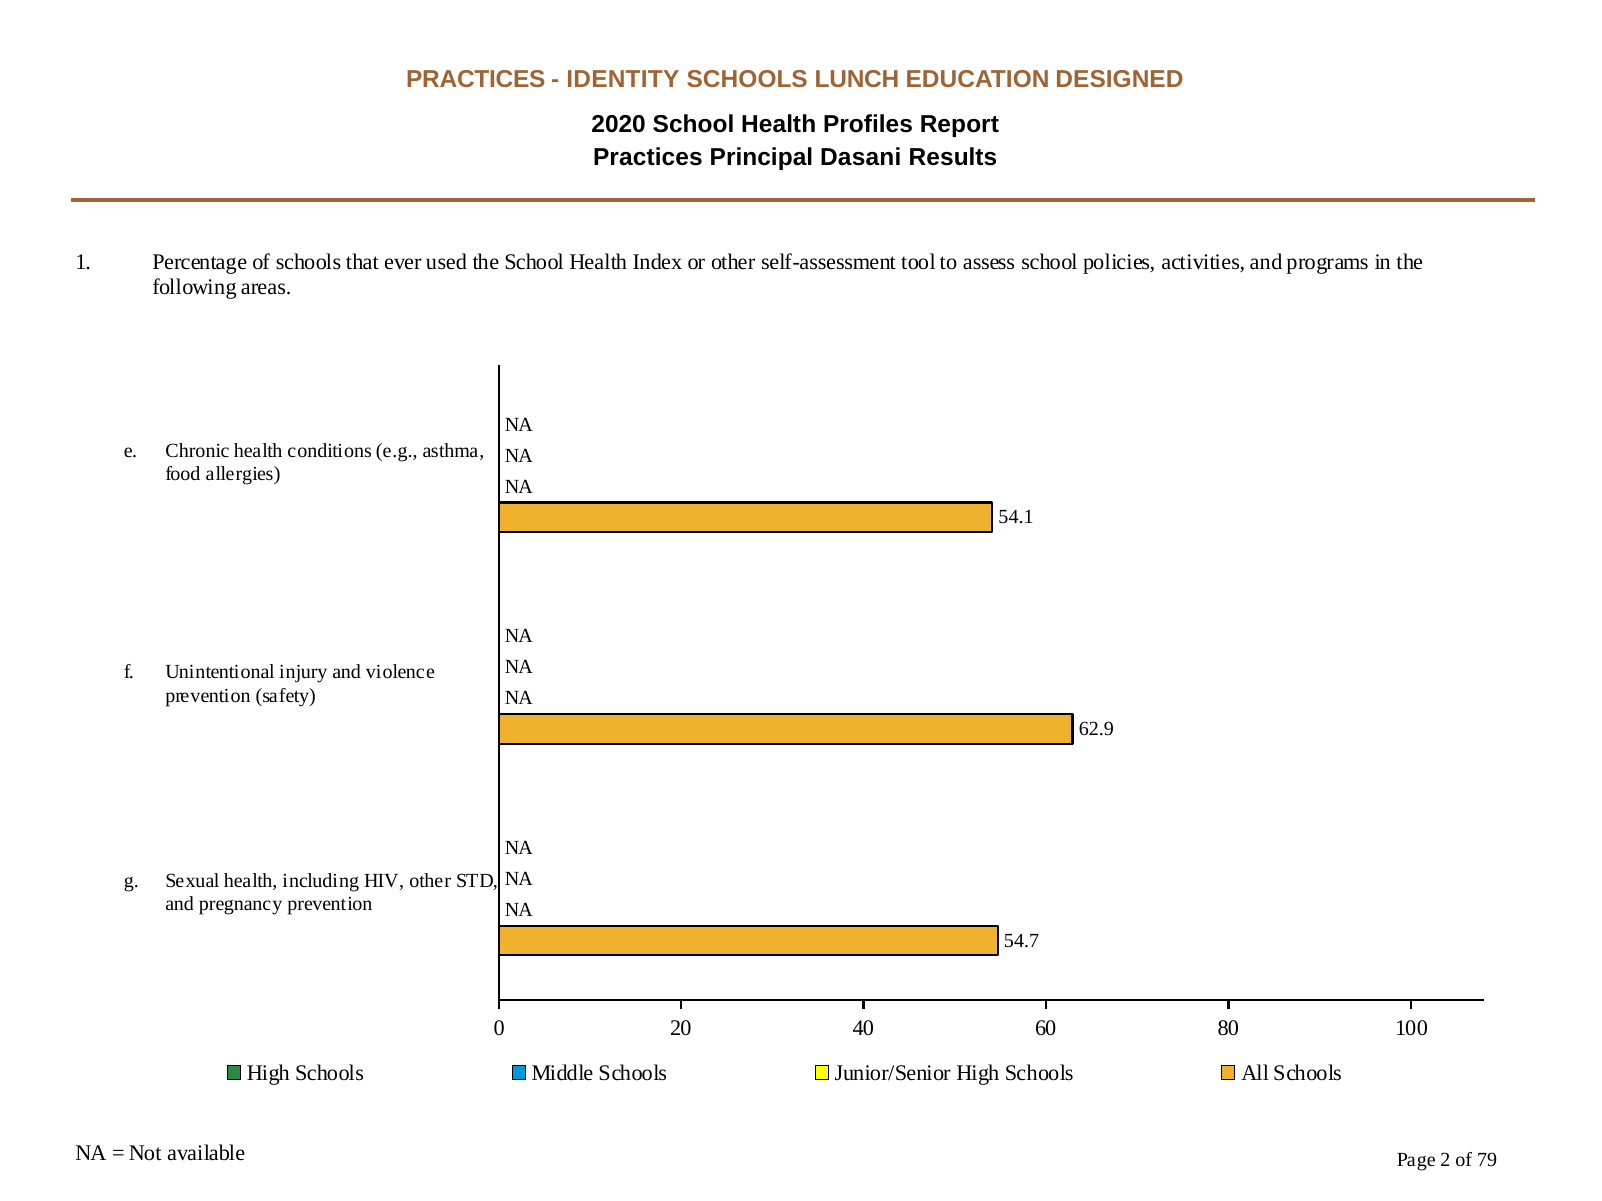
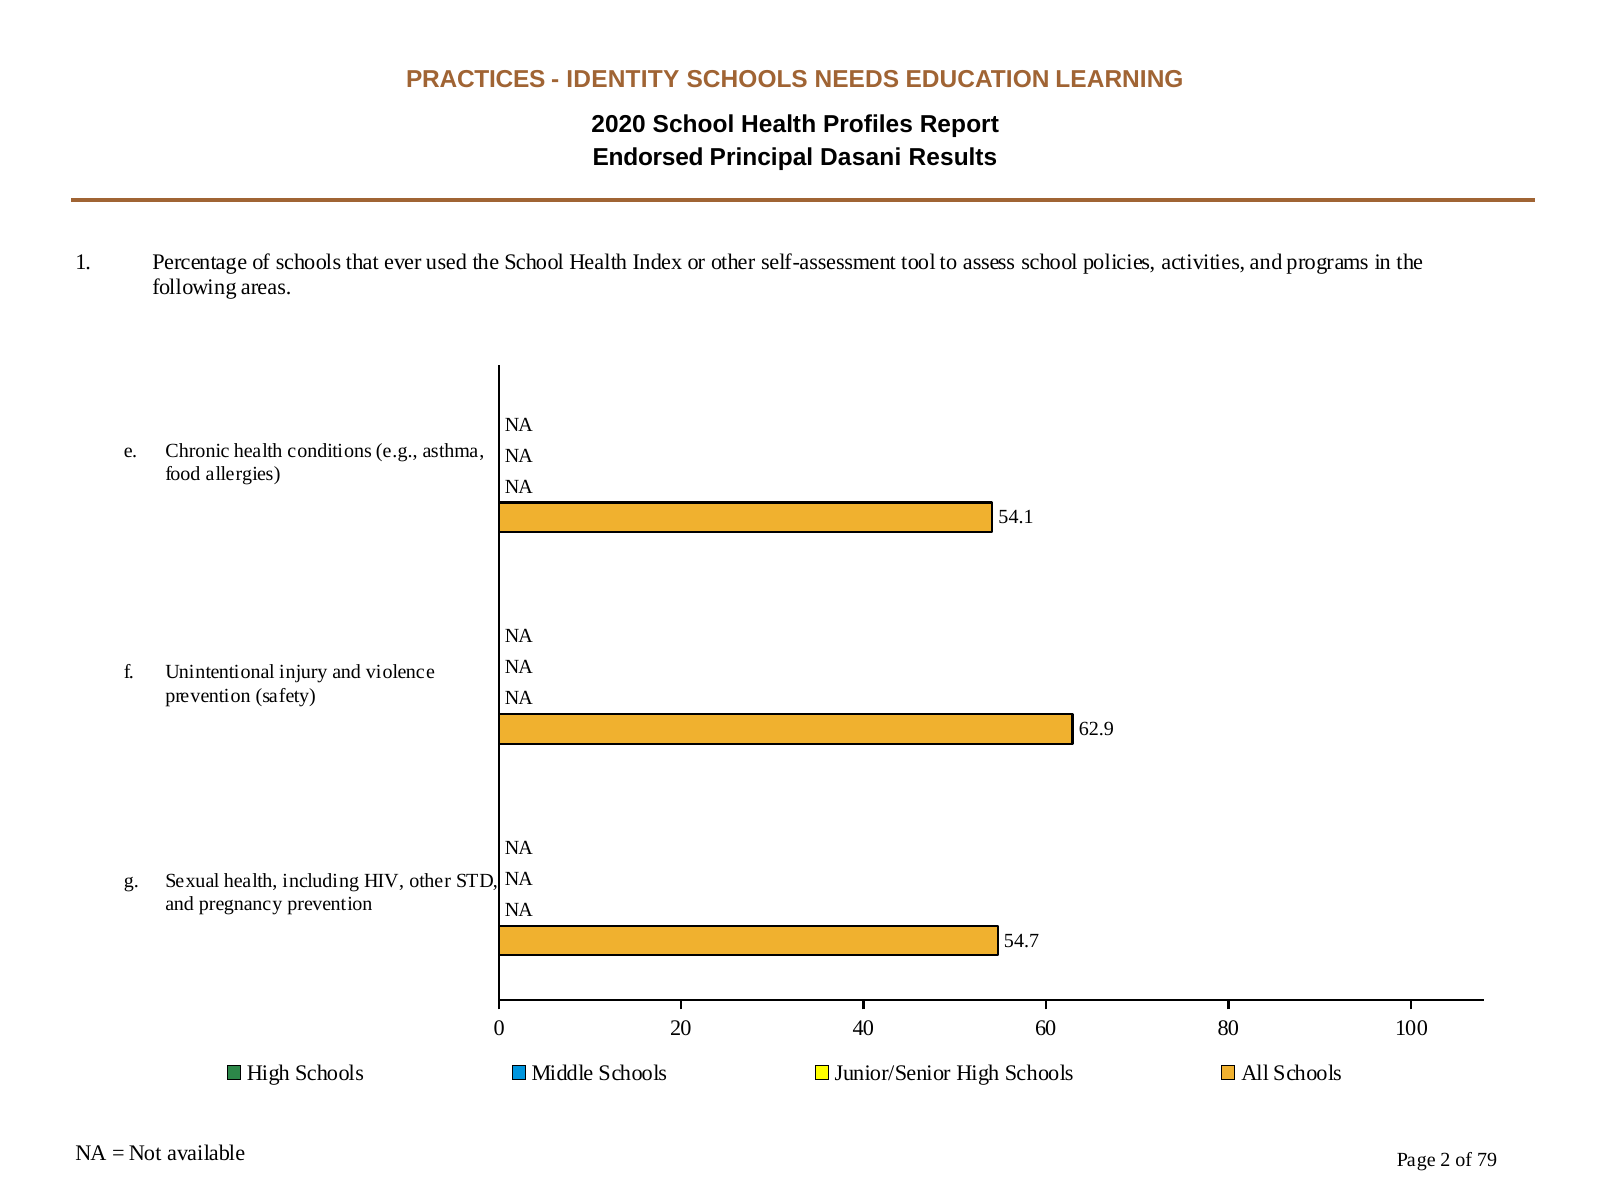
LUNCH: LUNCH -> NEEDS
DESIGNED: DESIGNED -> LEARNING
Practices at (648, 158): Practices -> Endorsed
